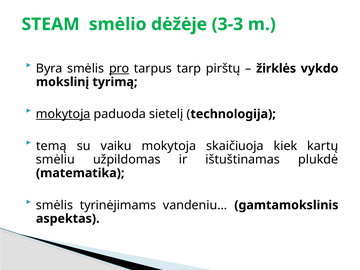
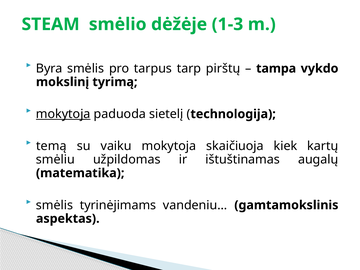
3-3: 3-3 -> 1-3
pro underline: present -> none
žirklės: žirklės -> tampa
plukdė: plukdė -> augalų
